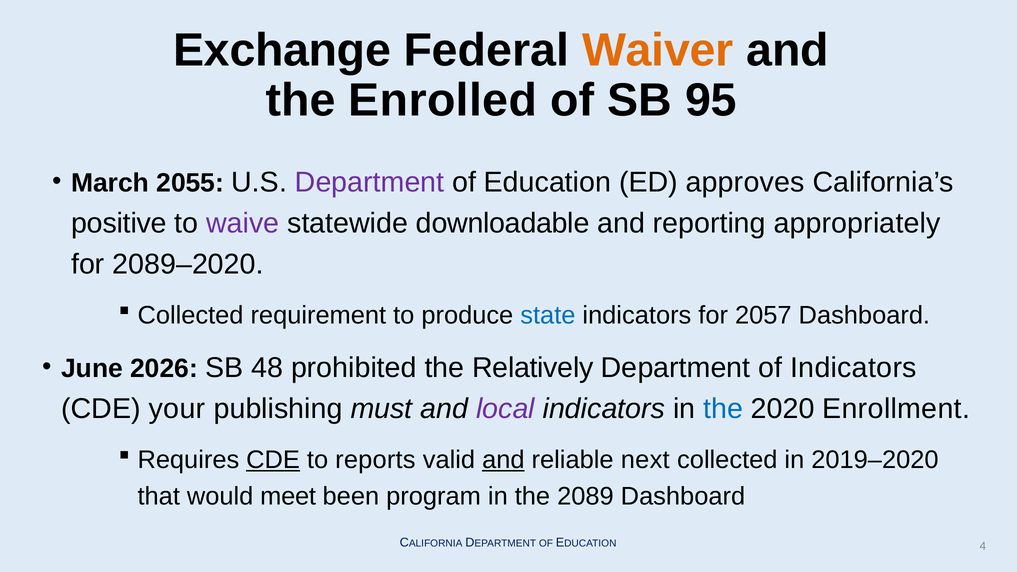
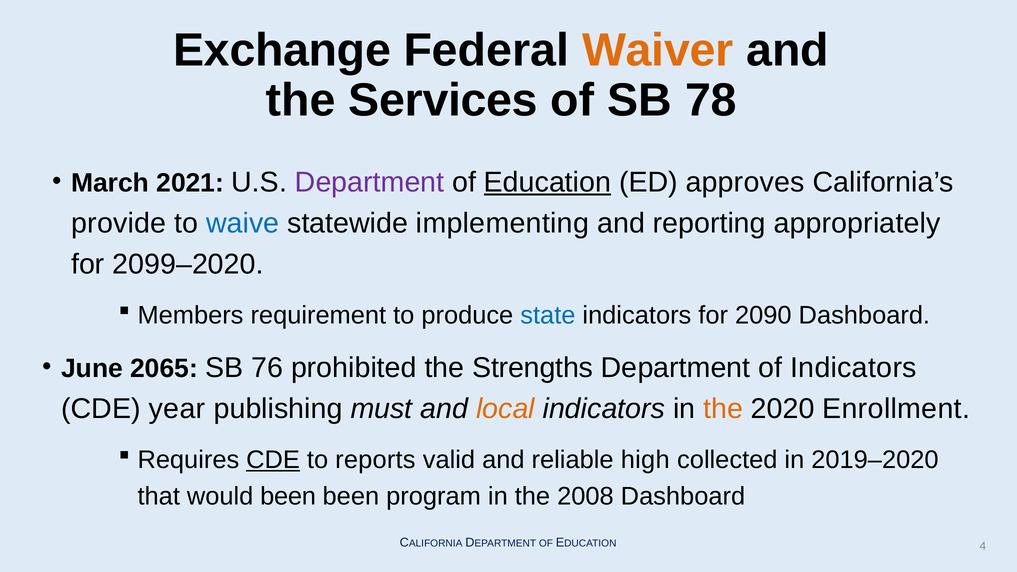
Enrolled: Enrolled -> Services
95: 95 -> 78
2055: 2055 -> 2021
Education at (547, 182) underline: none -> present
positive: positive -> provide
waive colour: purple -> blue
downloadable: downloadable -> implementing
2089–2020: 2089–2020 -> 2099–2020
Collected at (191, 316): Collected -> Members
2057: 2057 -> 2090
2026: 2026 -> 2065
48: 48 -> 76
Relatively: Relatively -> Strengths
your: your -> year
local colour: purple -> orange
the at (723, 409) colour: blue -> orange
and at (503, 460) underline: present -> none
next: next -> high
would meet: meet -> been
2089: 2089 -> 2008
